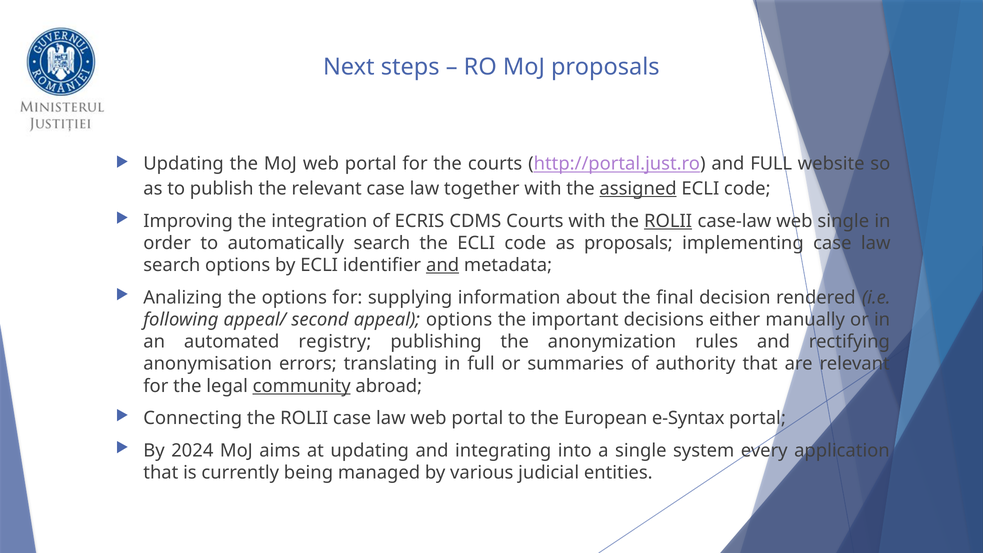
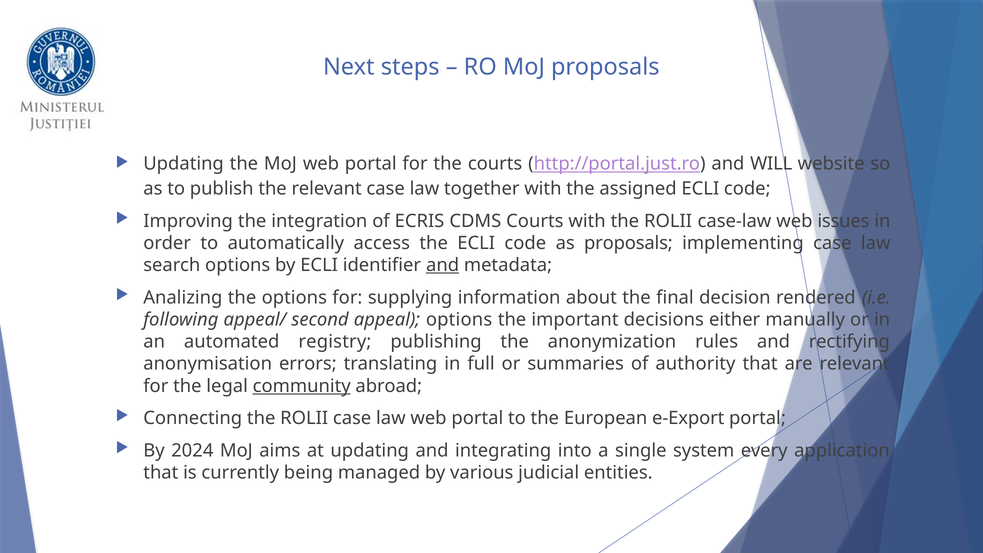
and FULL: FULL -> WILL
assigned underline: present -> none
ROLII at (668, 221) underline: present -> none
web single: single -> issues
automatically search: search -> access
e-Syntax: e-Syntax -> e-Export
